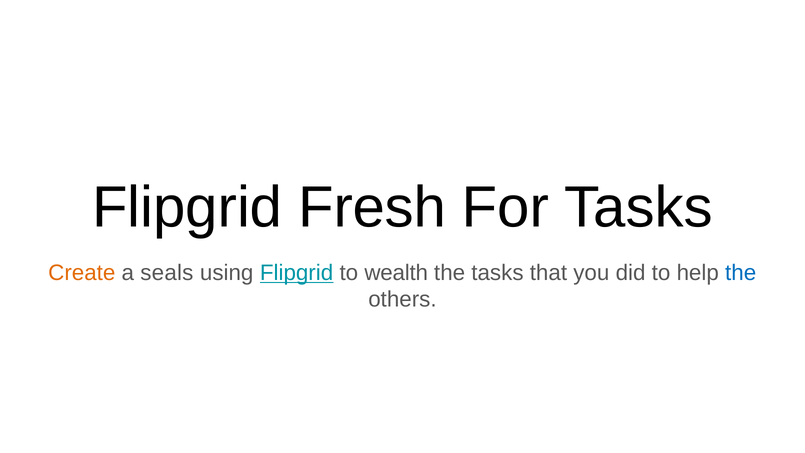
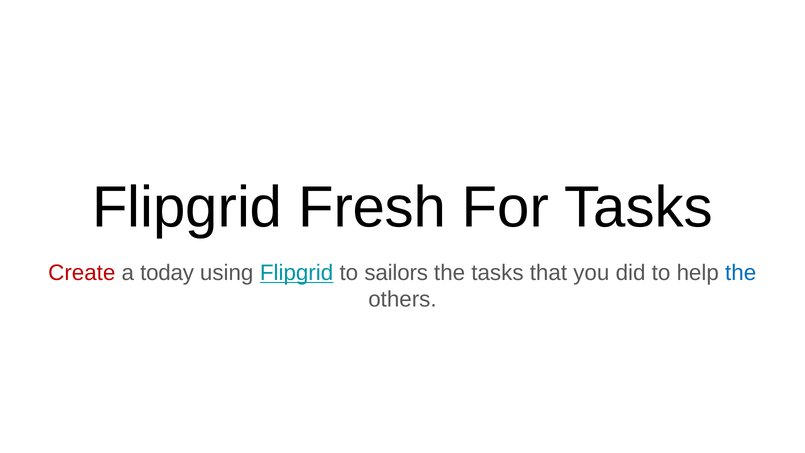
Create colour: orange -> red
seals: seals -> today
wealth: wealth -> sailors
